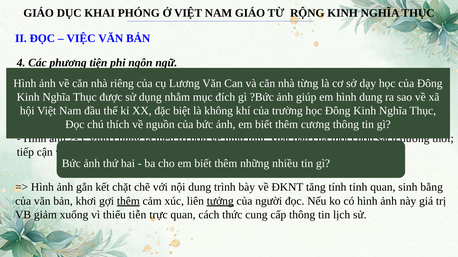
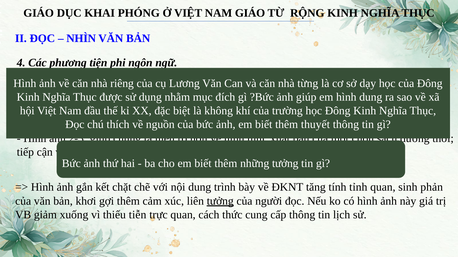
VIỆC: VIỆC -> NHÌN
cương: cương -> thuyết
những nhiều: nhiều -> tưởng
bằng: bằng -> phản
thêm at (128, 201) underline: present -> none
